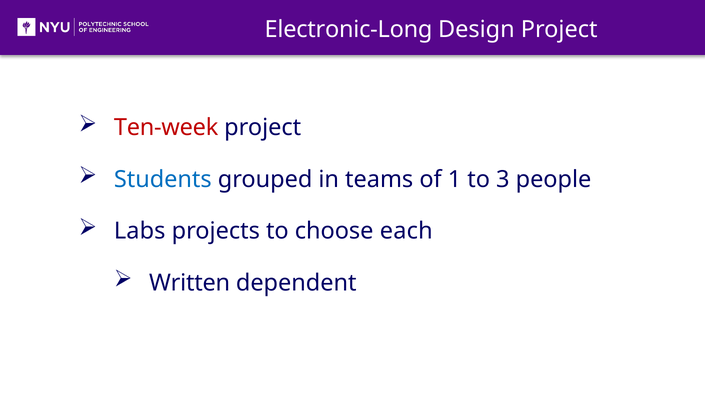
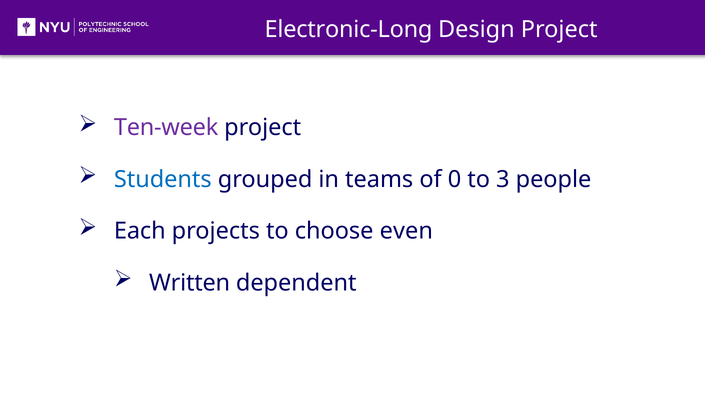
Ten-week colour: red -> purple
1: 1 -> 0
Labs: Labs -> Each
each: each -> even
